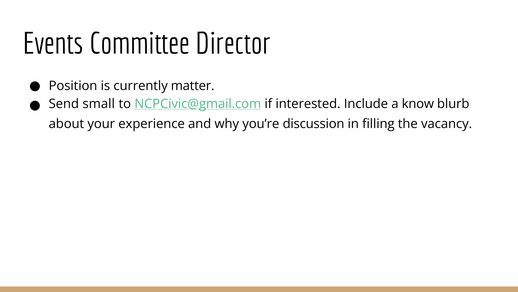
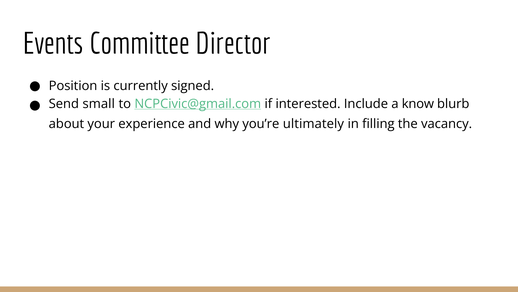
matter: matter -> signed
discussion: discussion -> ultimately
